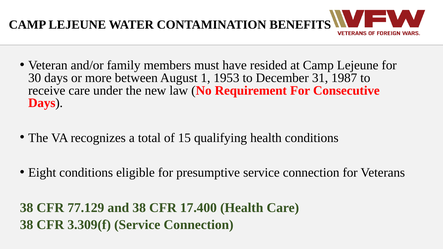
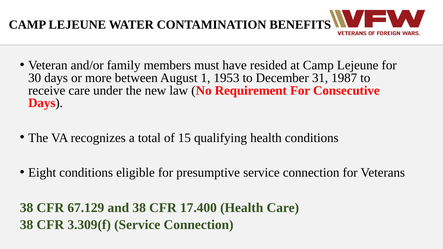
77.129: 77.129 -> 67.129
